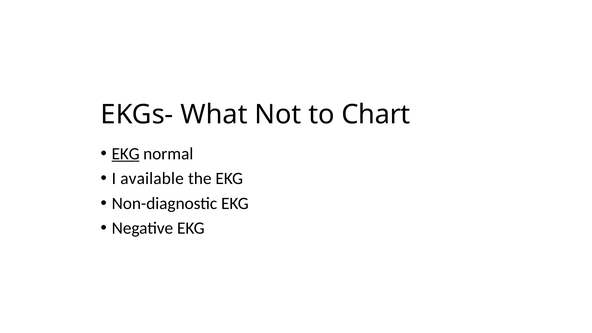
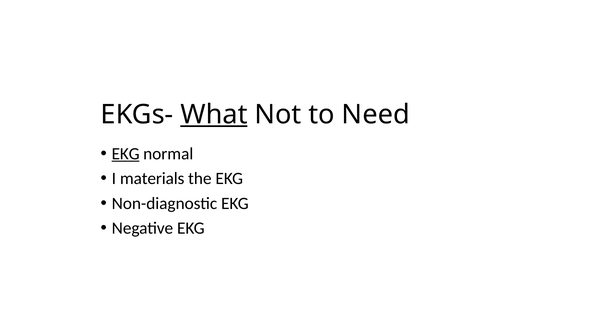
What underline: none -> present
Chart: Chart -> Need
available: available -> materials
